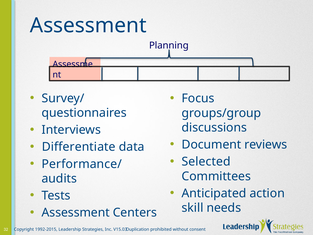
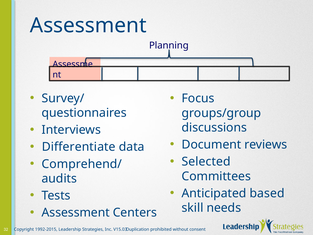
Performance/: Performance/ -> Comprehend/
action: action -> based
